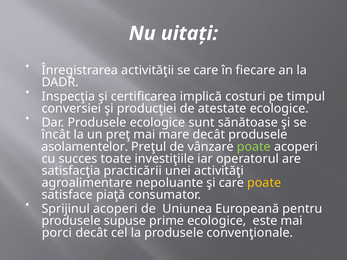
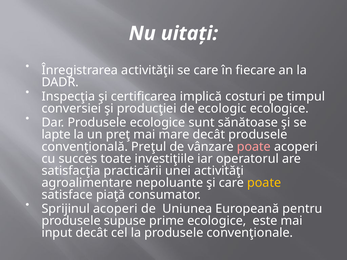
atestate: atestate -> ecologic
încât: încât -> lapte
asolamentelor: asolamentelor -> convenţională
poate at (254, 147) colour: light green -> pink
porci: porci -> input
